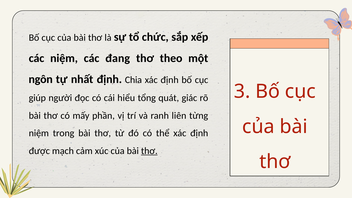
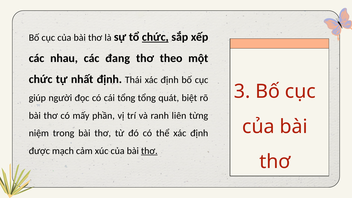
chức at (155, 37) underline: none -> present
các niệm: niệm -> nhau
ngôn at (41, 79): ngôn -> chức
Chia: Chia -> Thái
cái hiểu: hiểu -> tổng
giác: giác -> biệt
